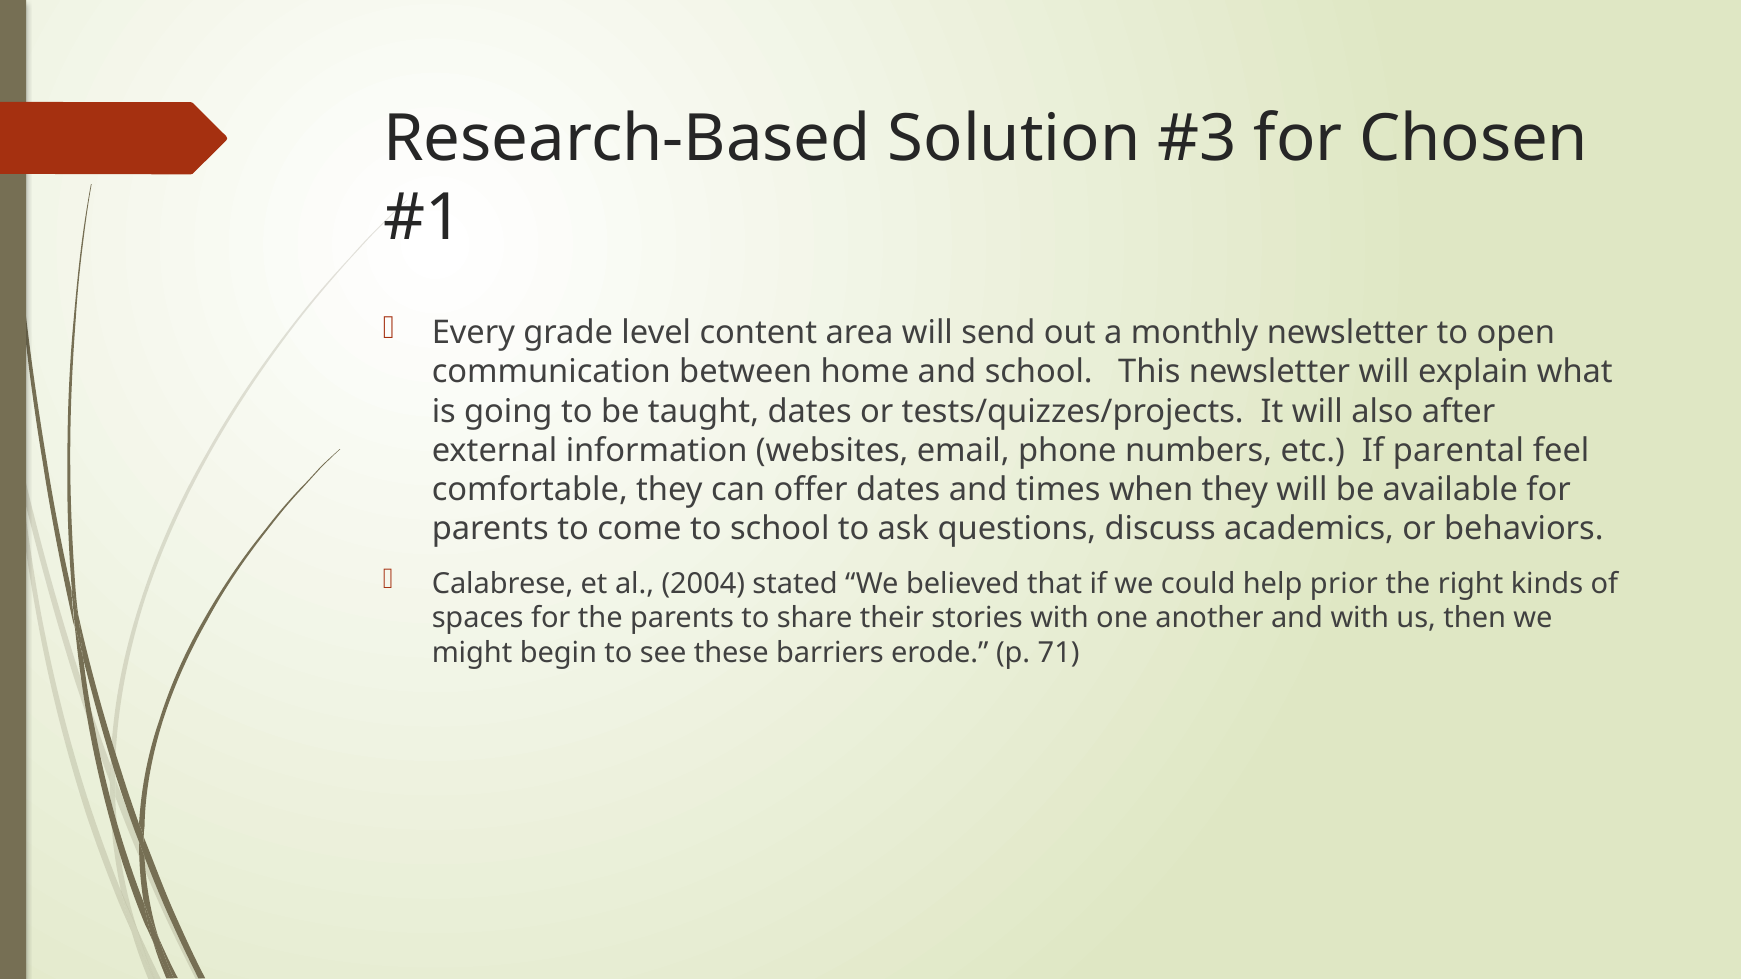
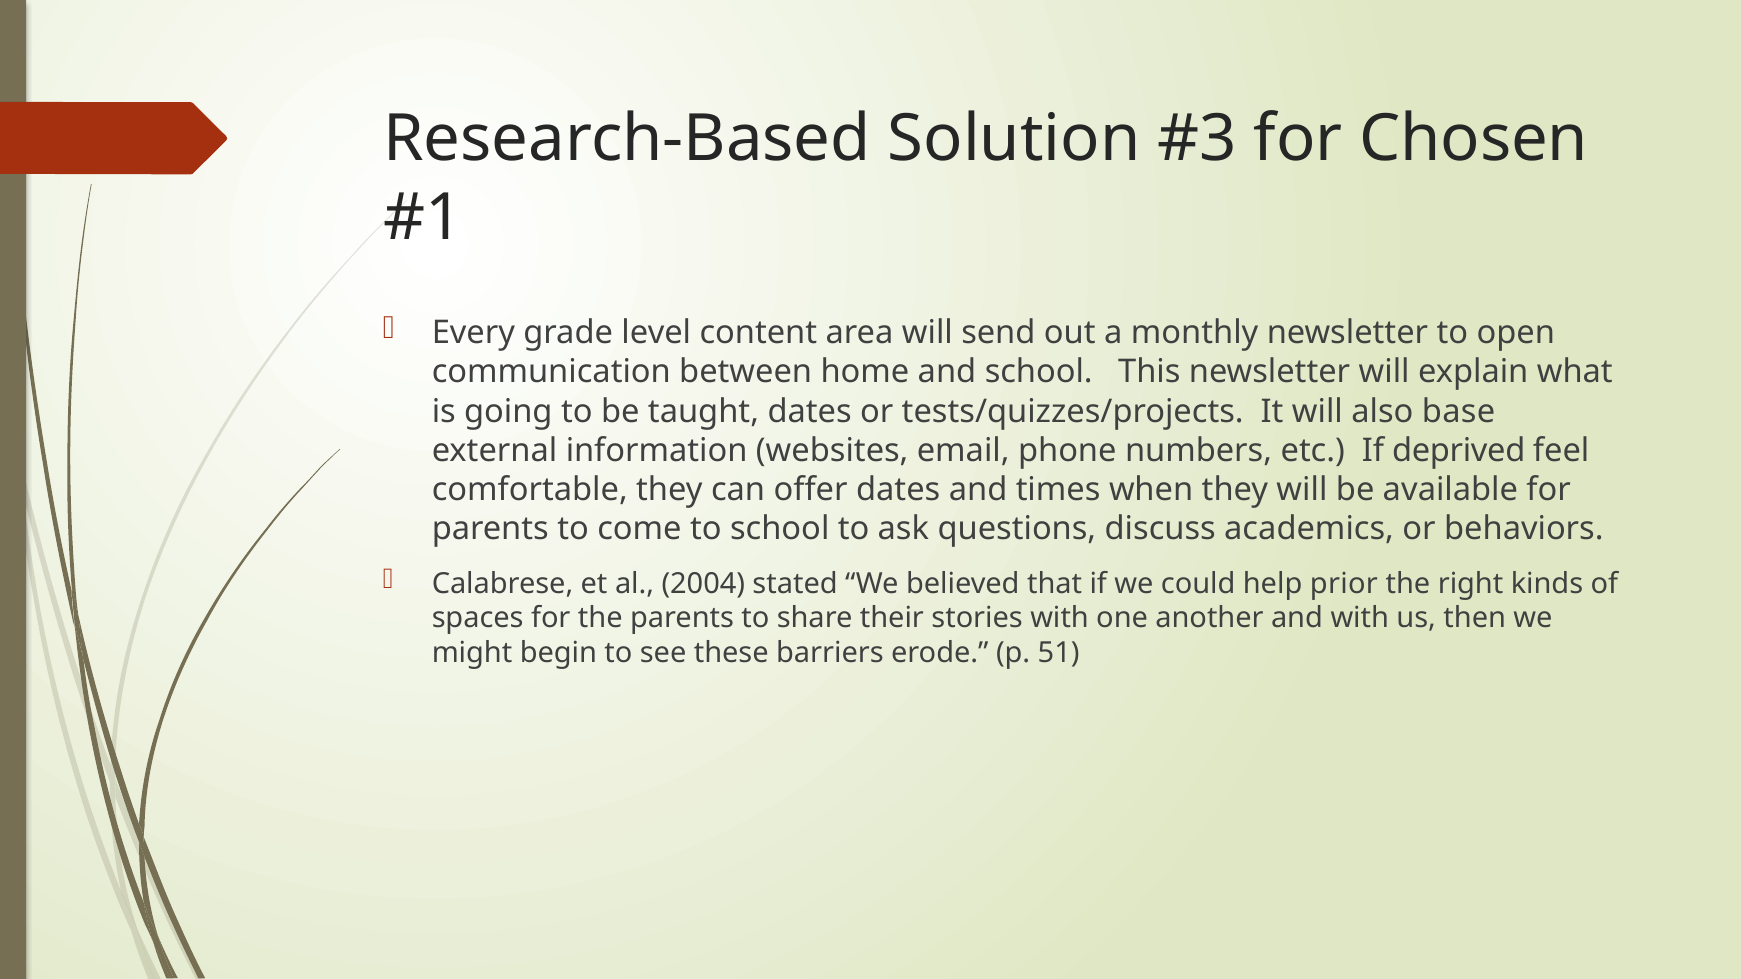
after: after -> base
parental: parental -> deprived
71: 71 -> 51
